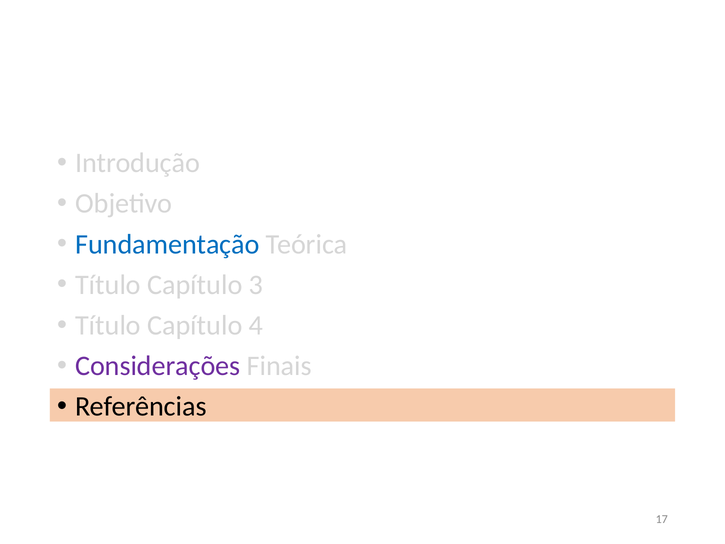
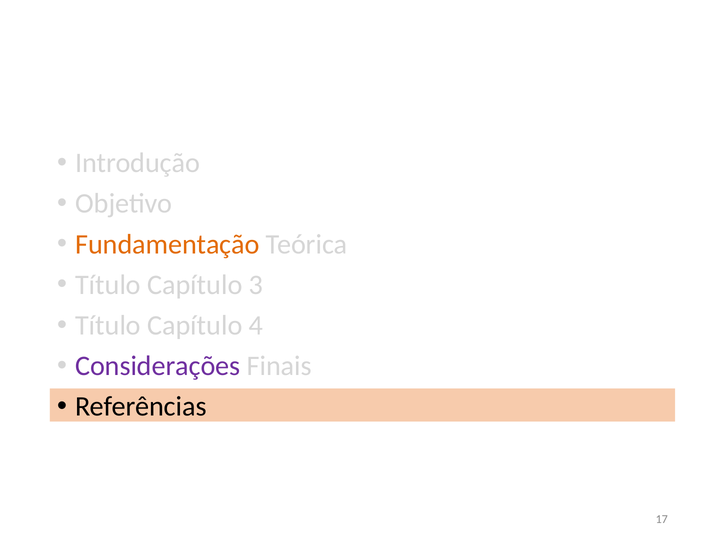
Fundamentação colour: blue -> orange
